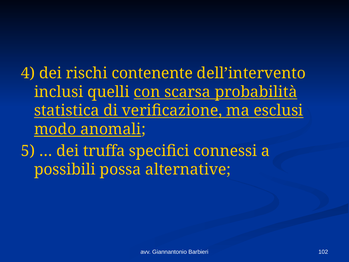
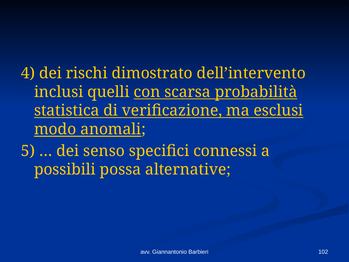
contenente: contenente -> dimostrato
truffa: truffa -> senso
